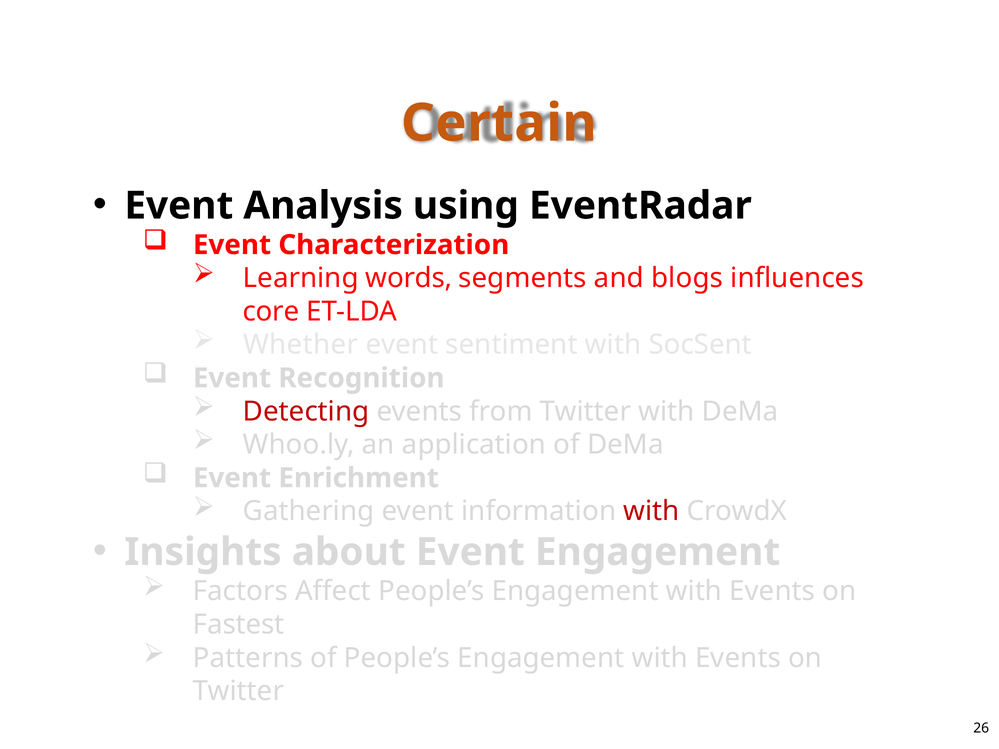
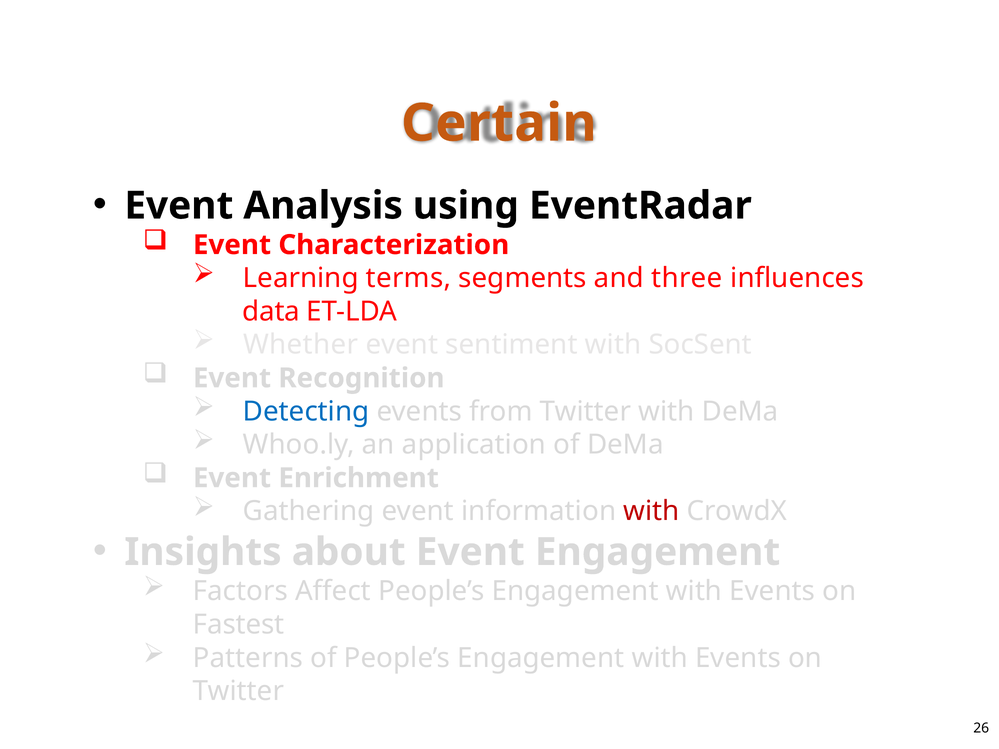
words: words -> terms
blogs: blogs -> three
core: core -> data
Detecting colour: red -> blue
